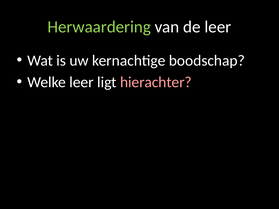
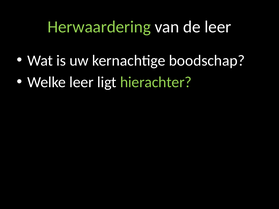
hierachter colour: pink -> light green
